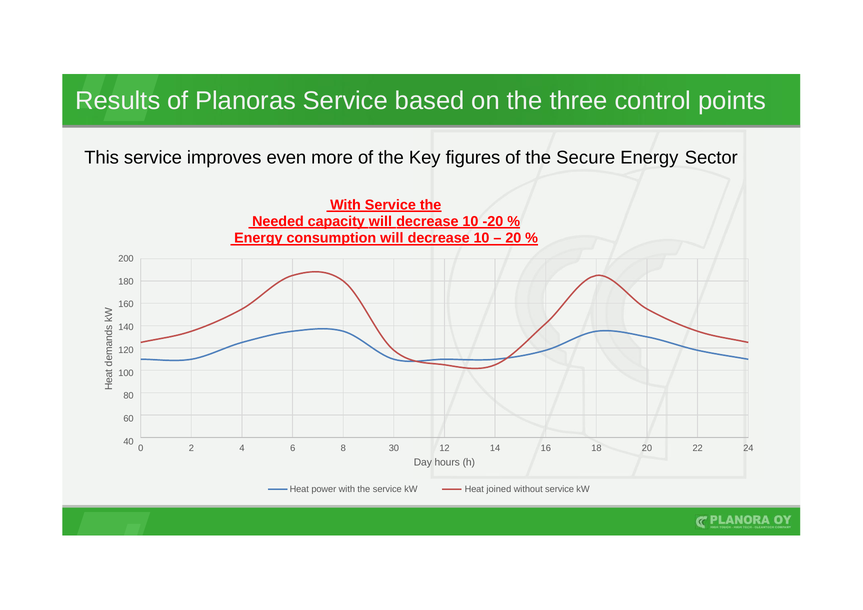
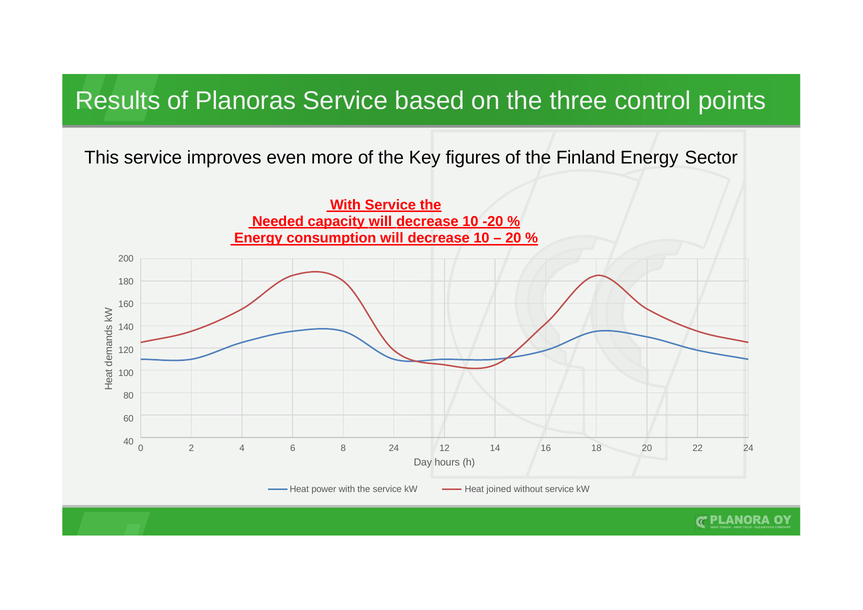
Secure: Secure -> Finland
8 30: 30 -> 24
